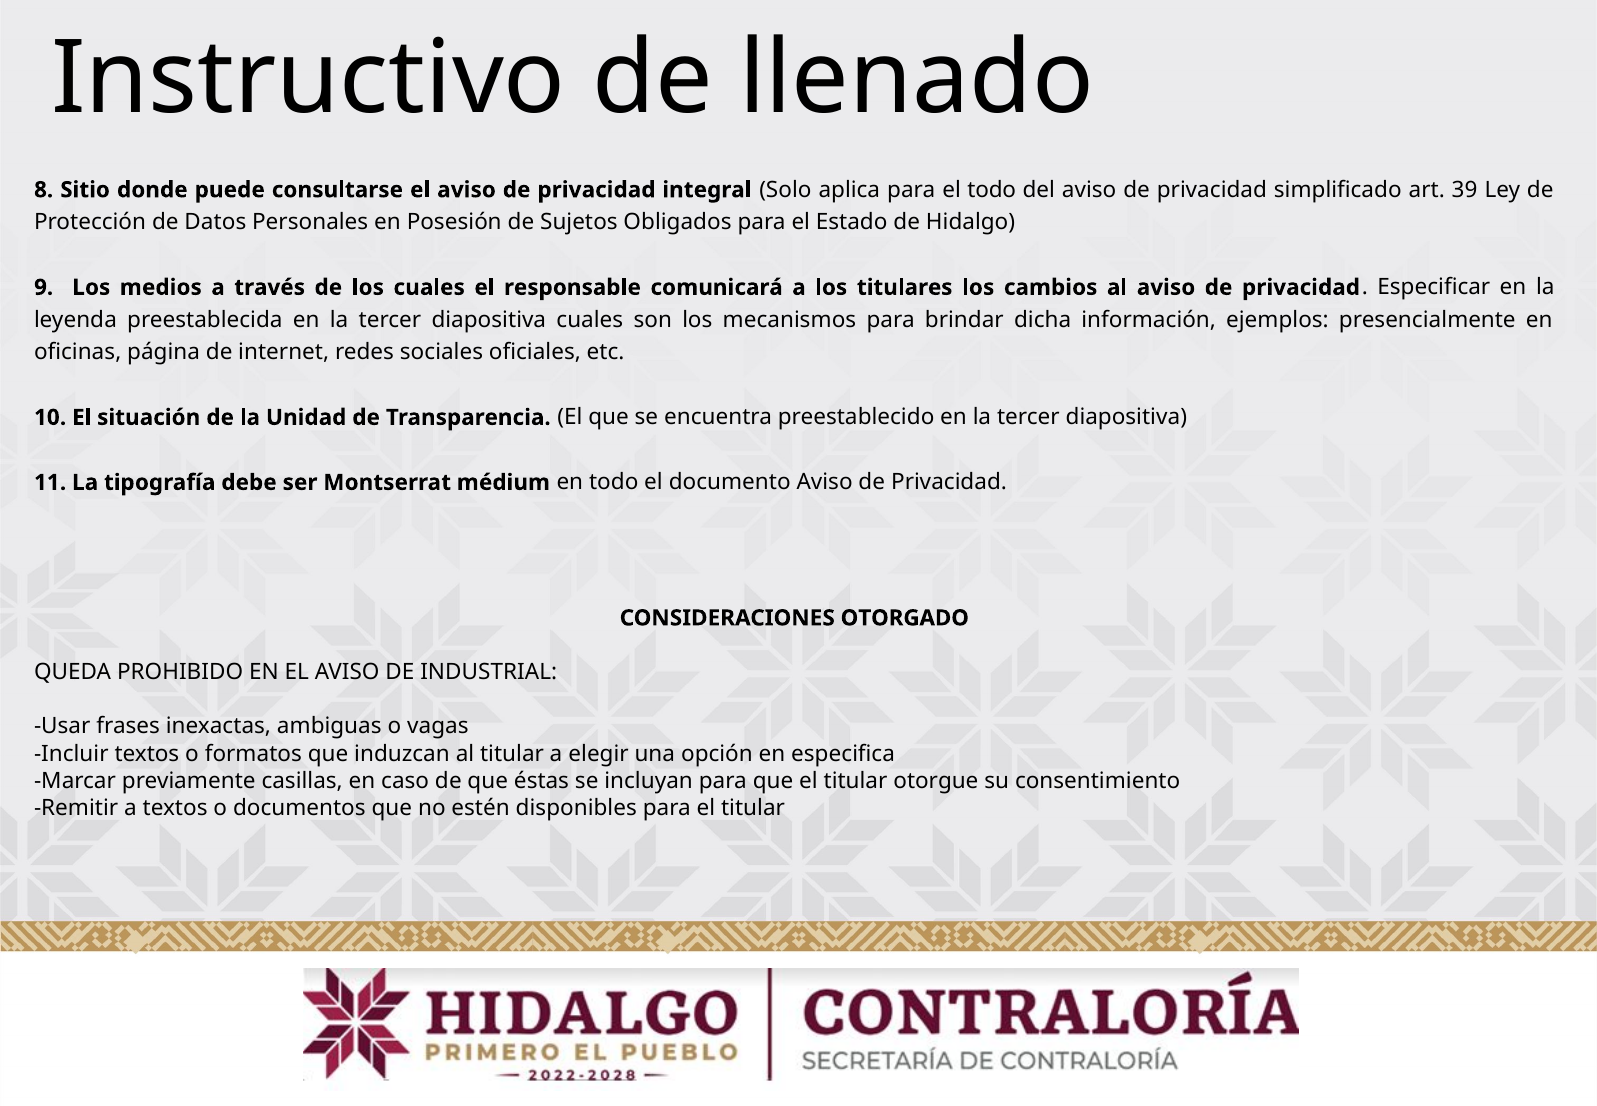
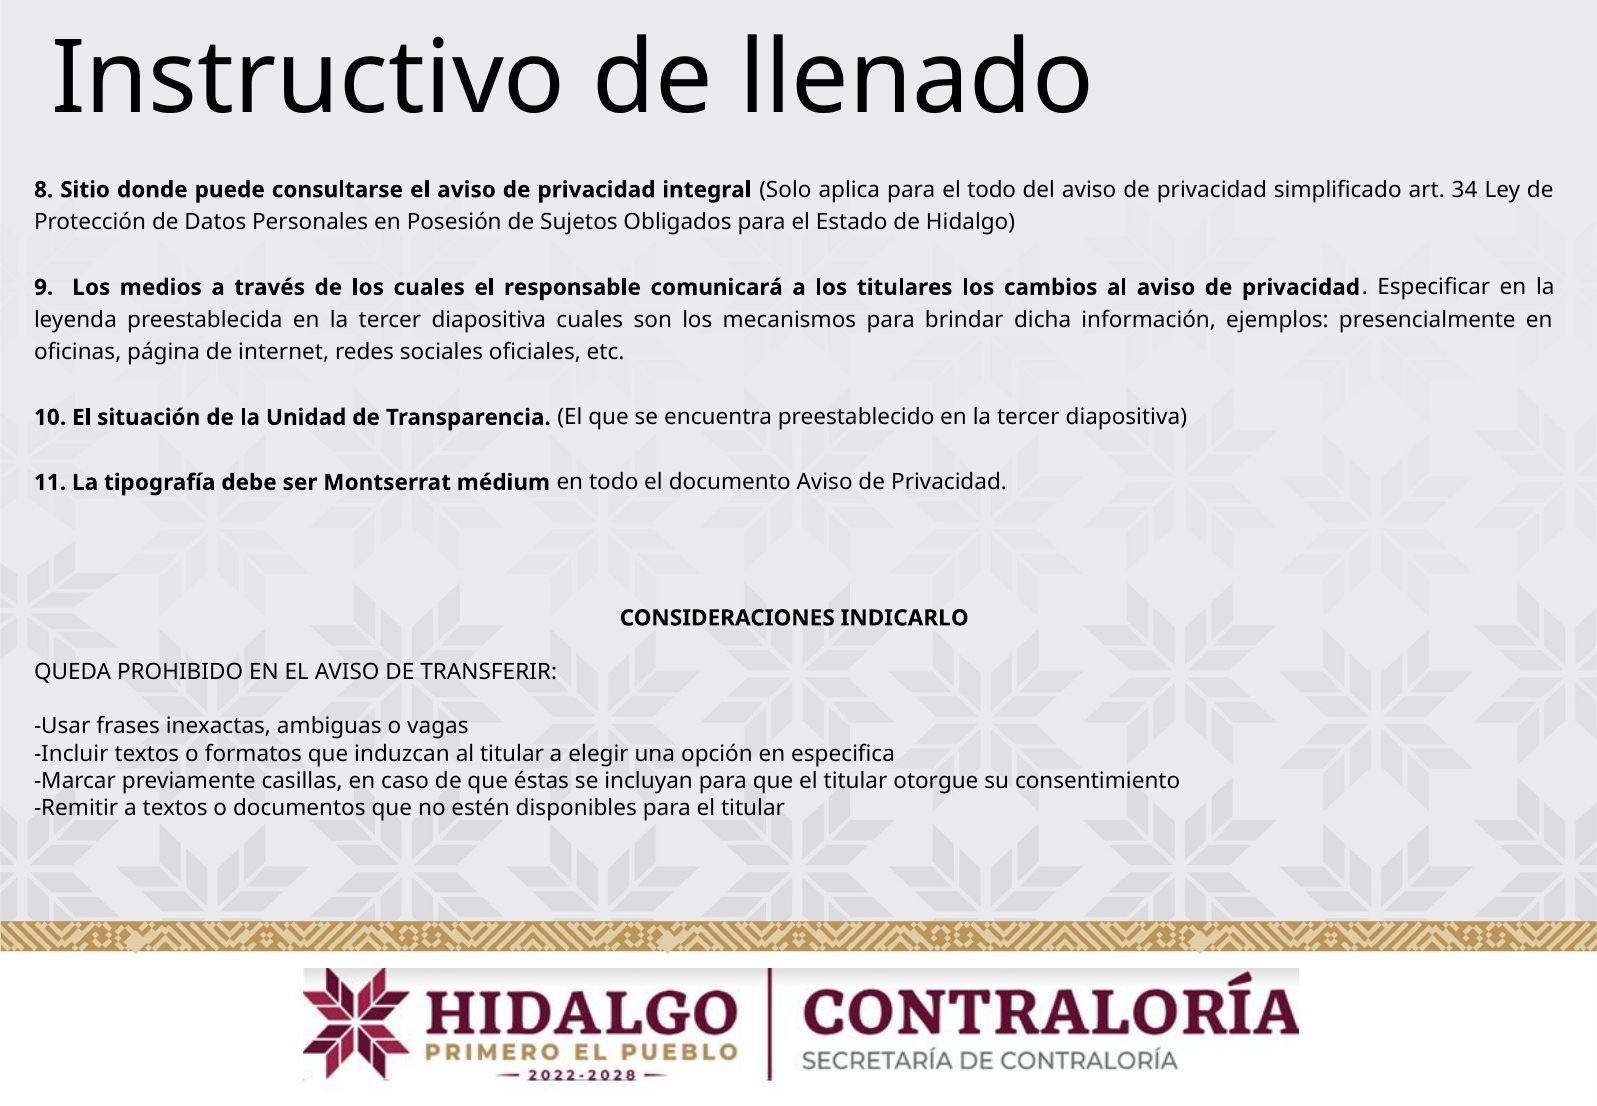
39: 39 -> 34
OTORGADO: OTORGADO -> INDICARLO
INDUSTRIAL: INDUSTRIAL -> TRANSFERIR
